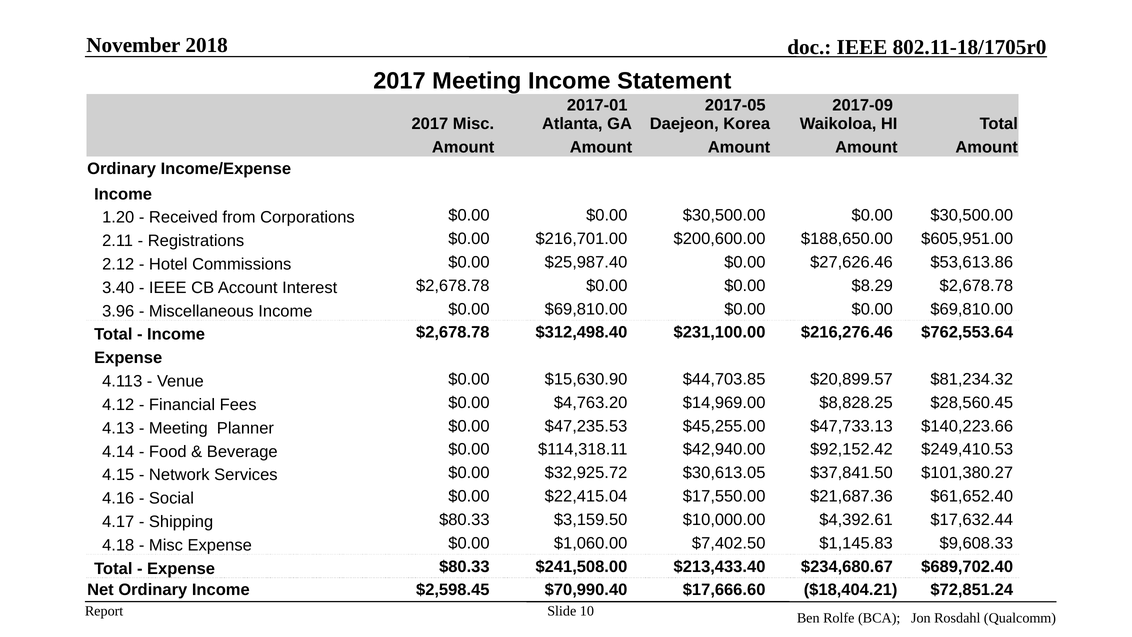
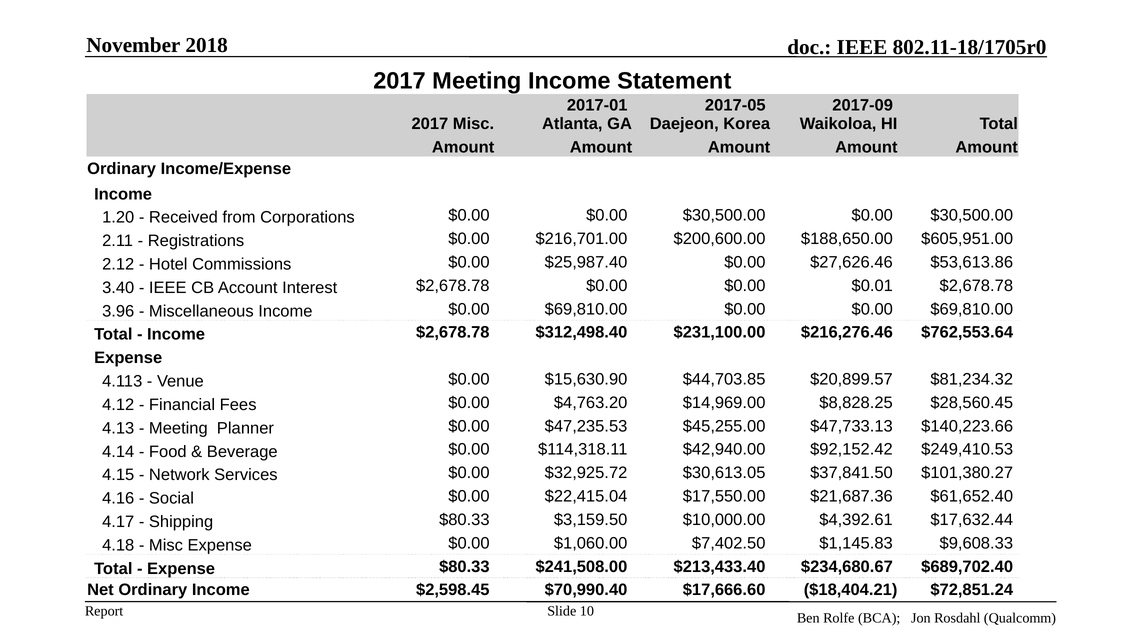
$8.29: $8.29 -> $0.01
